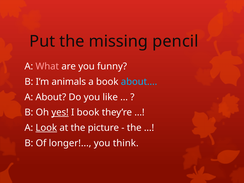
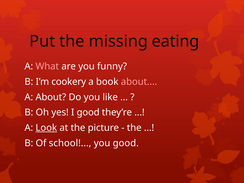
pencil: pencil -> eating
animals: animals -> cookery
about at (139, 82) colour: light blue -> pink
yes underline: present -> none
I book: book -> good
longer: longer -> school
you think: think -> good
